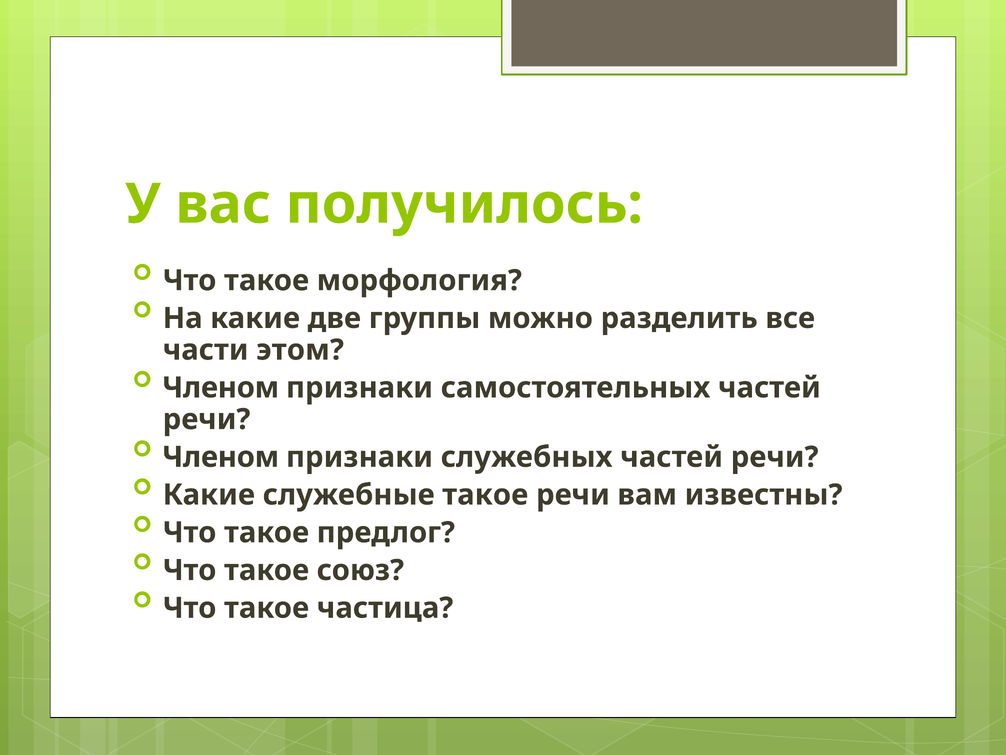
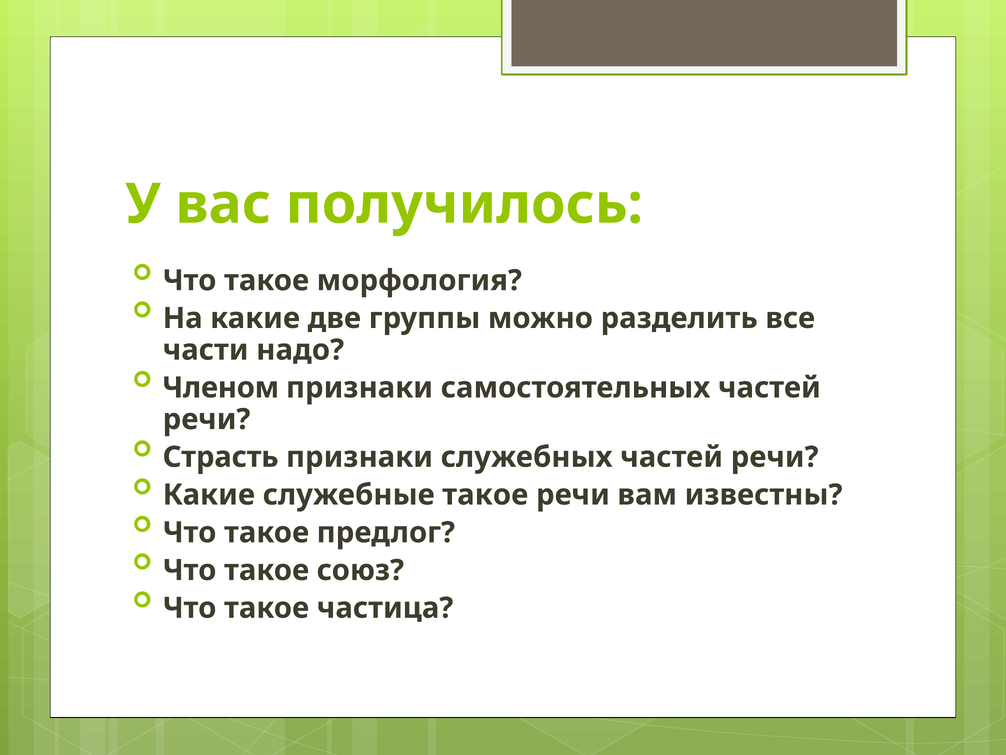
этом: этом -> надо
Членом at (221, 457): Членом -> Страсть
